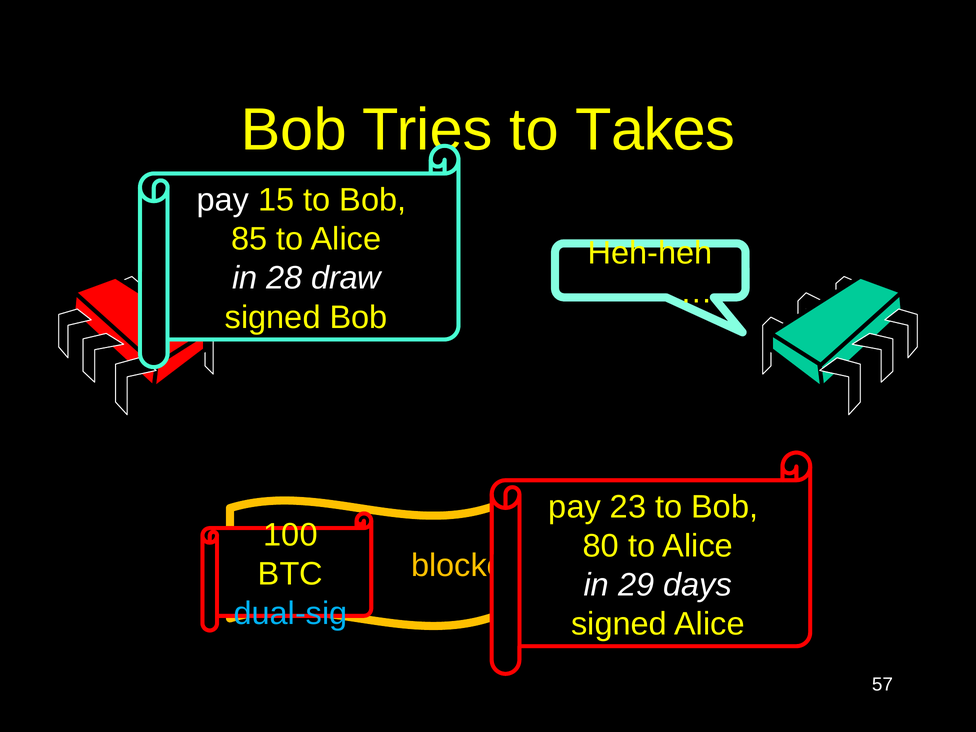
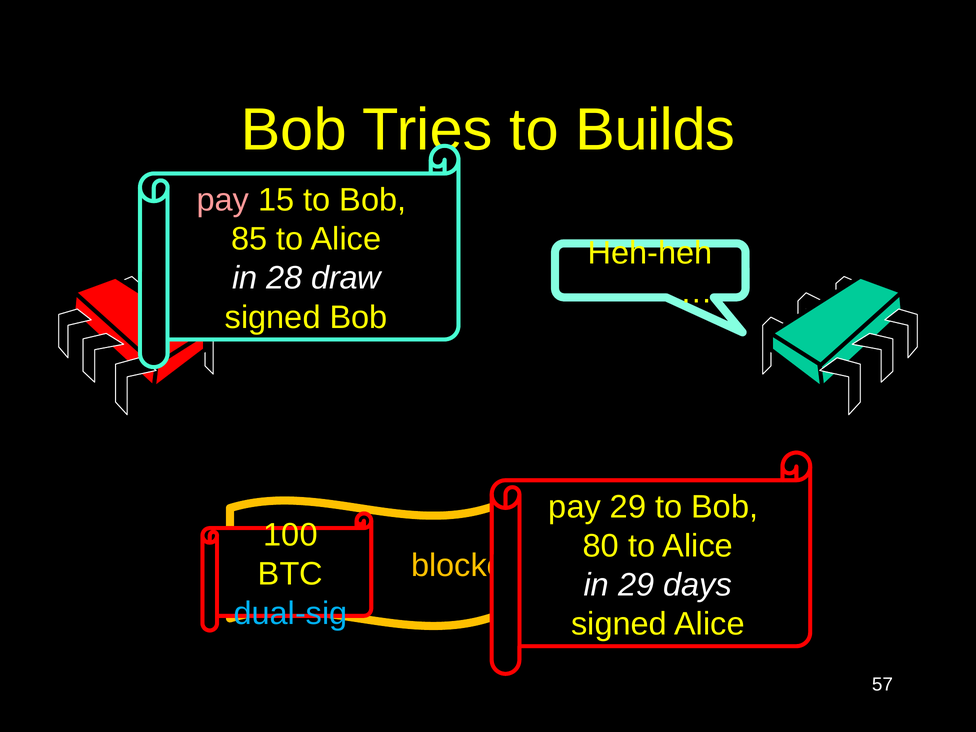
Takes: Takes -> Builds
pay at (223, 200) colour: white -> pink
pay 23: 23 -> 29
